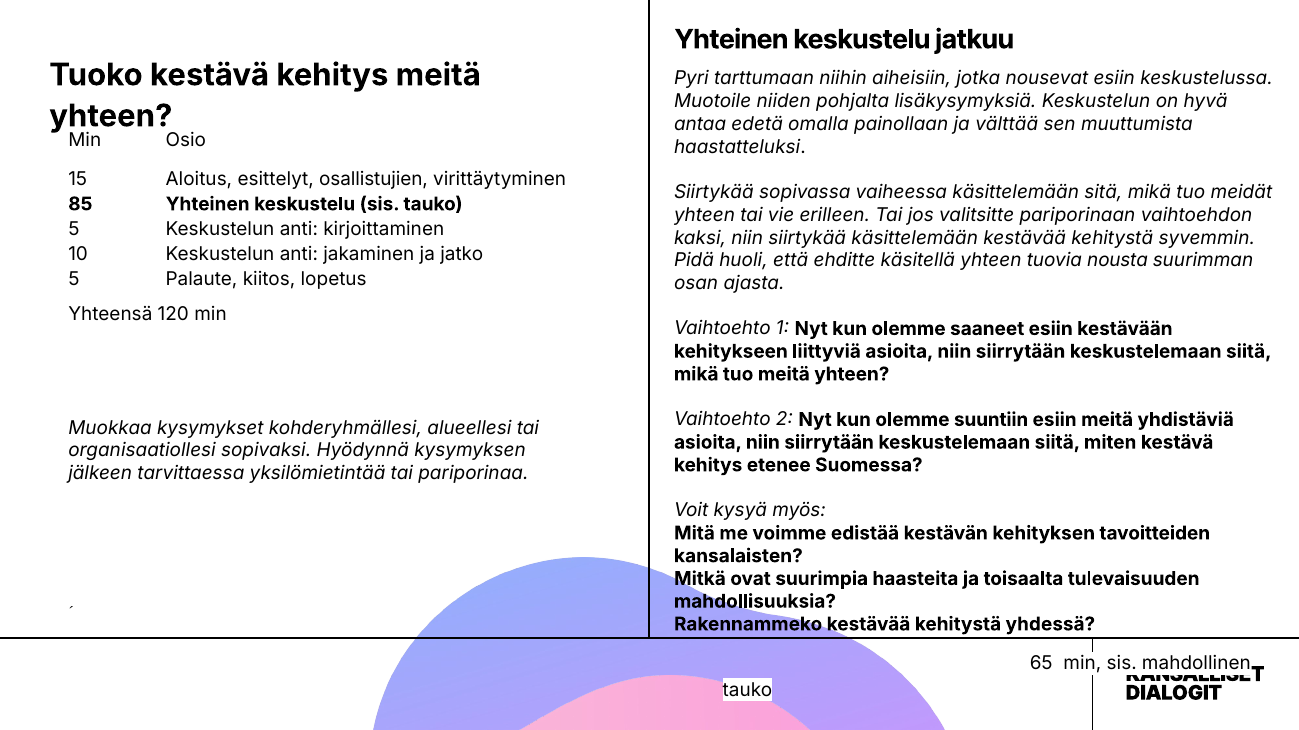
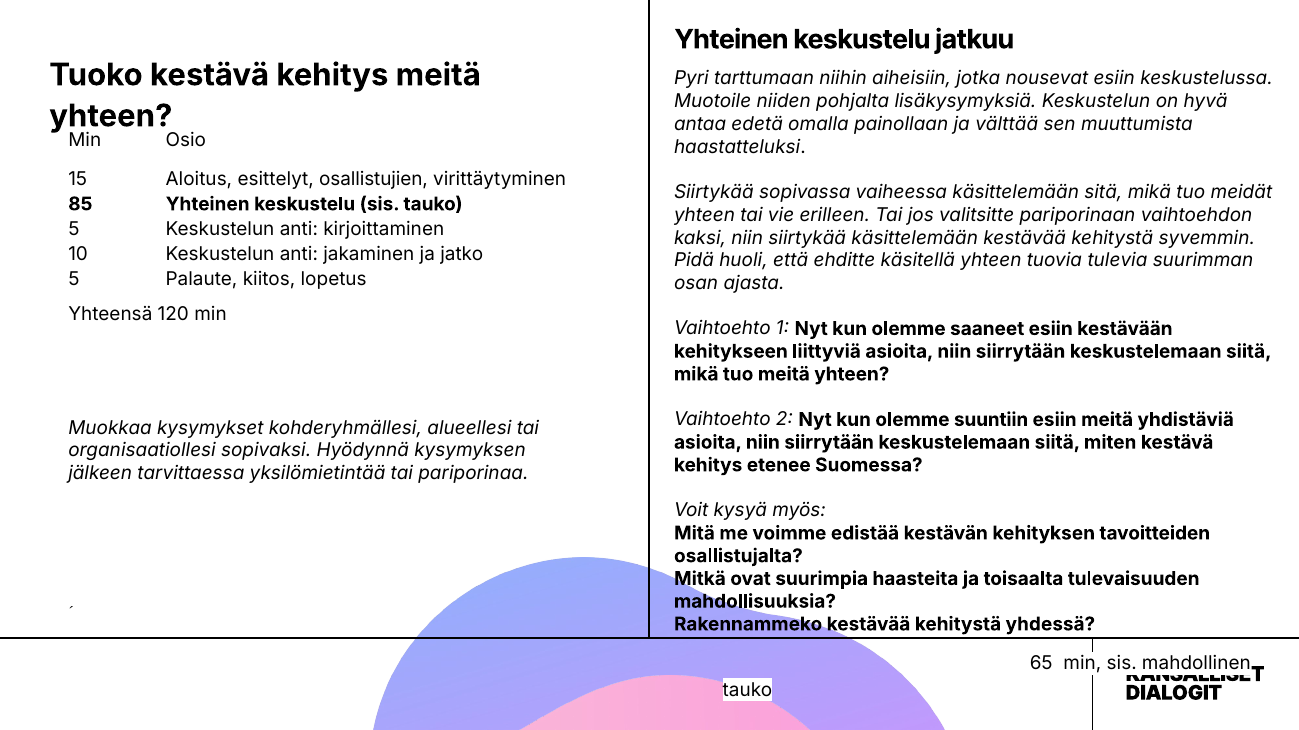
nousta: nousta -> tulevia
kansalaisten: kansalaisten -> osallistujalta
